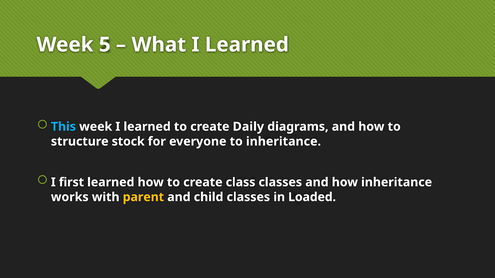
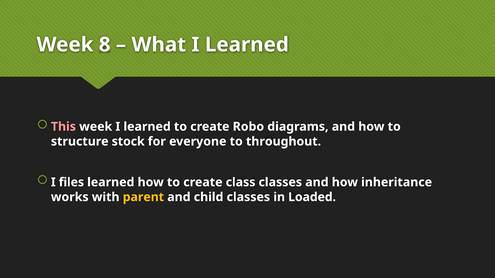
5: 5 -> 8
This colour: light blue -> pink
Daily: Daily -> Robo
to inheritance: inheritance -> throughout
first: first -> files
